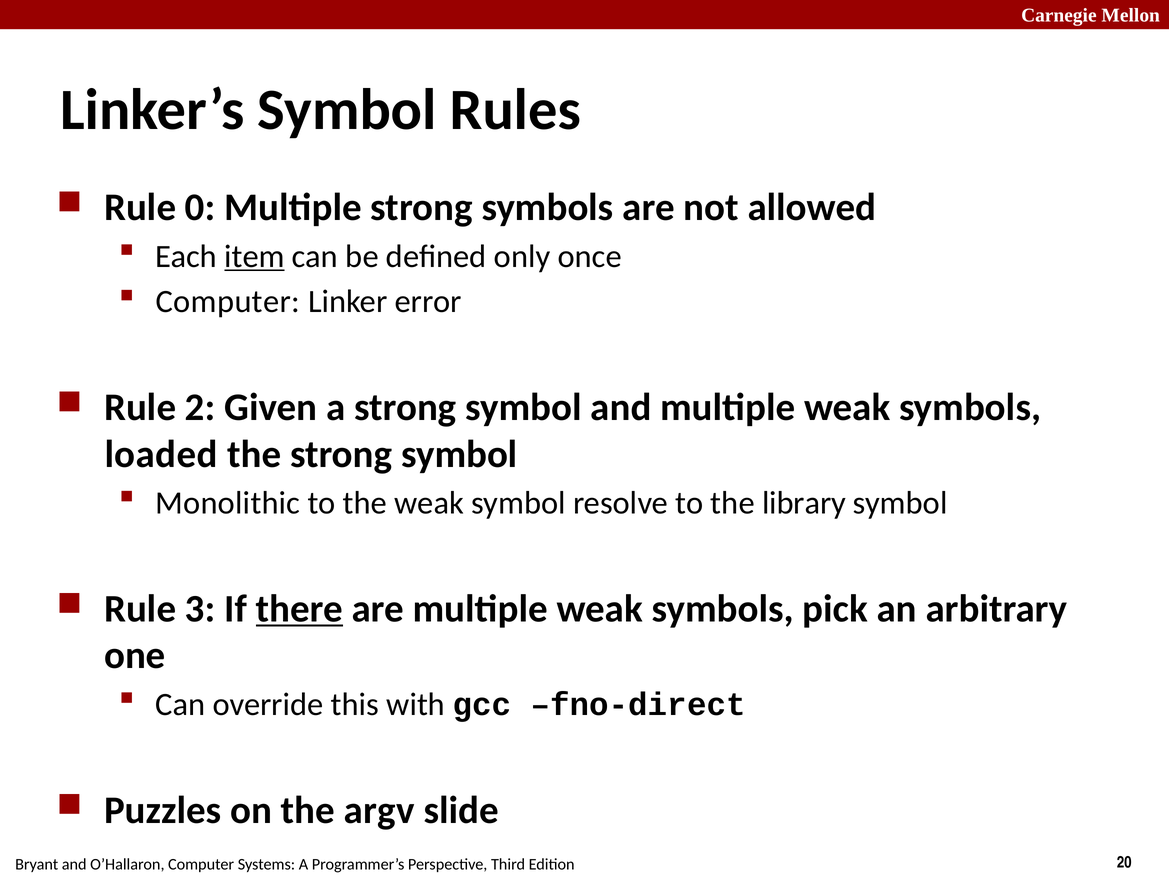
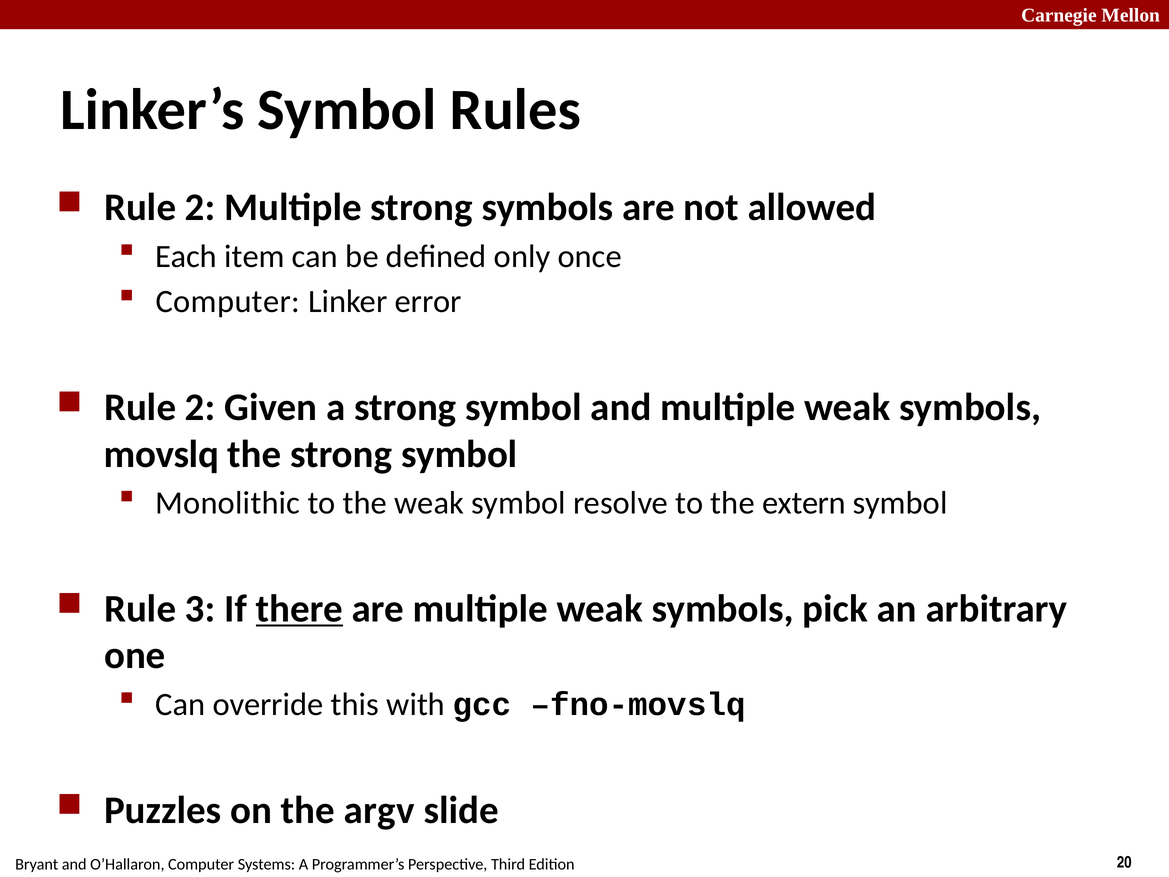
0 at (200, 207): 0 -> 2
item underline: present -> none
loaded: loaded -> movslq
library: library -> extern
fno-direct: fno-direct -> fno-movslq
